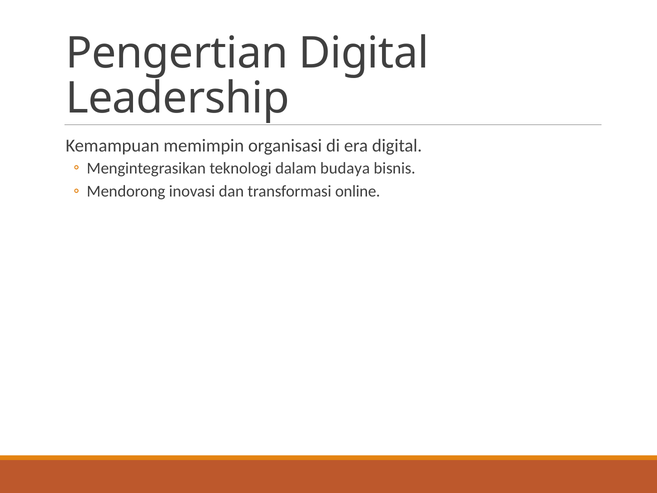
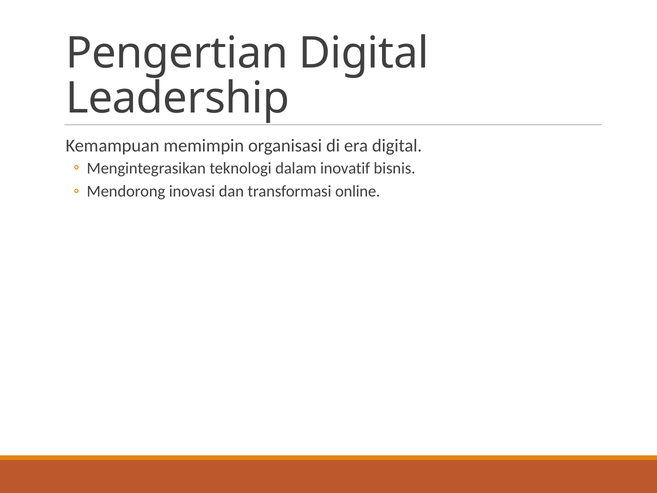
budaya: budaya -> inovatif
